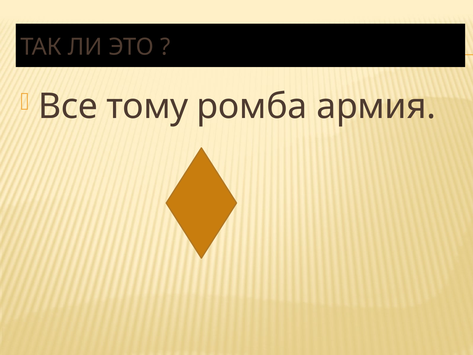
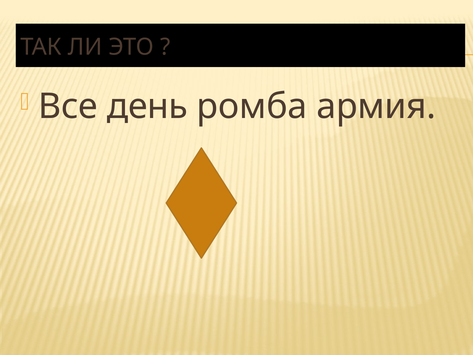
тому: тому -> день
